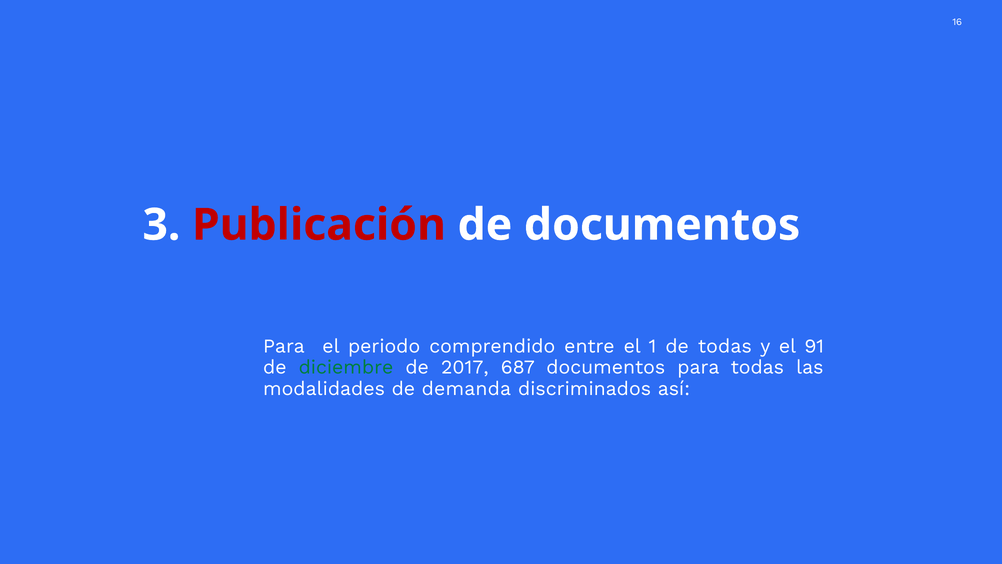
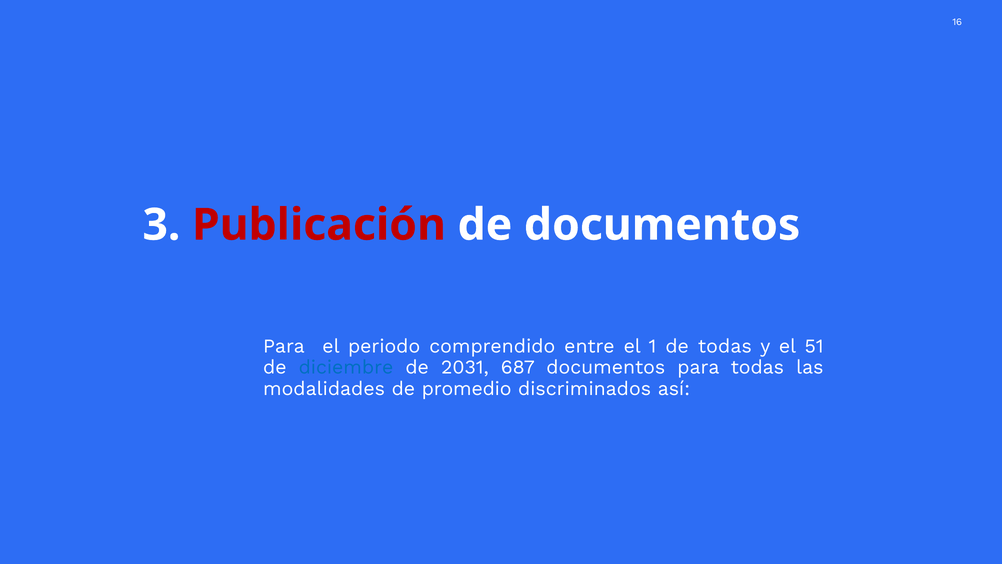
91: 91 -> 51
diciembre colour: green -> blue
2017: 2017 -> 2031
demanda: demanda -> promedio
